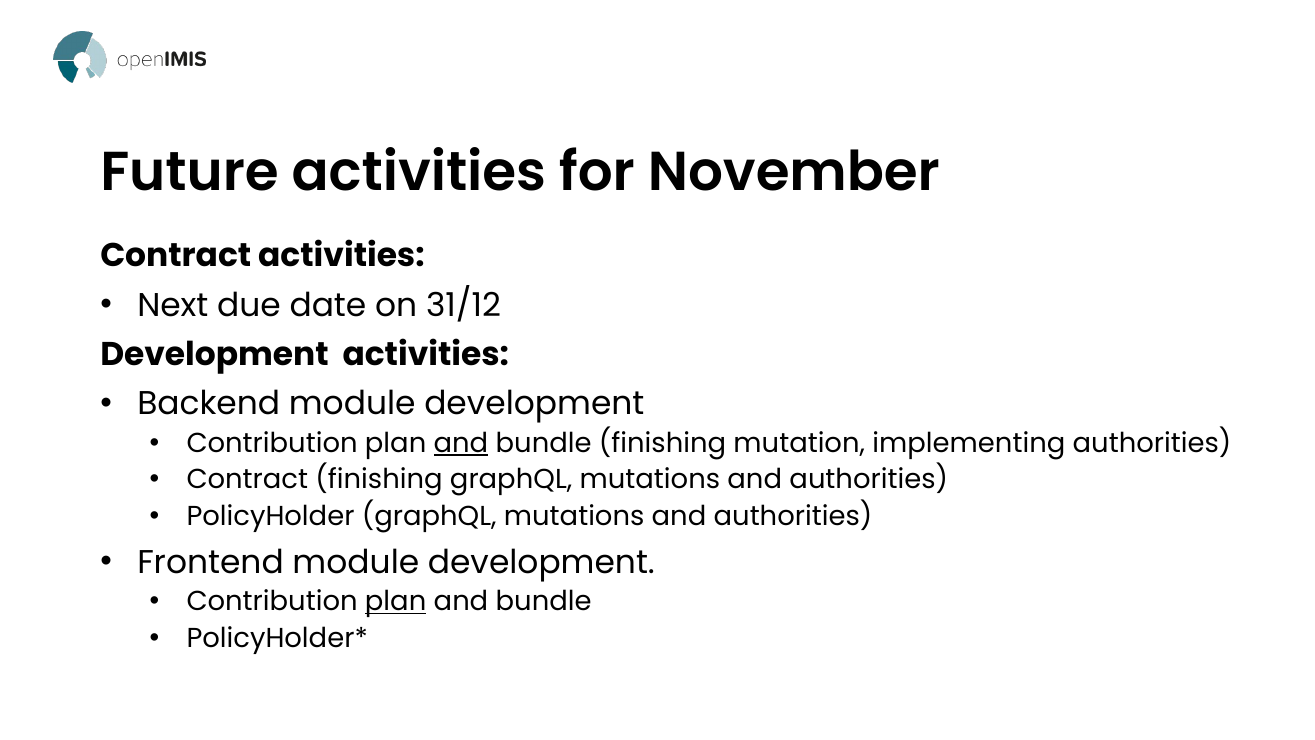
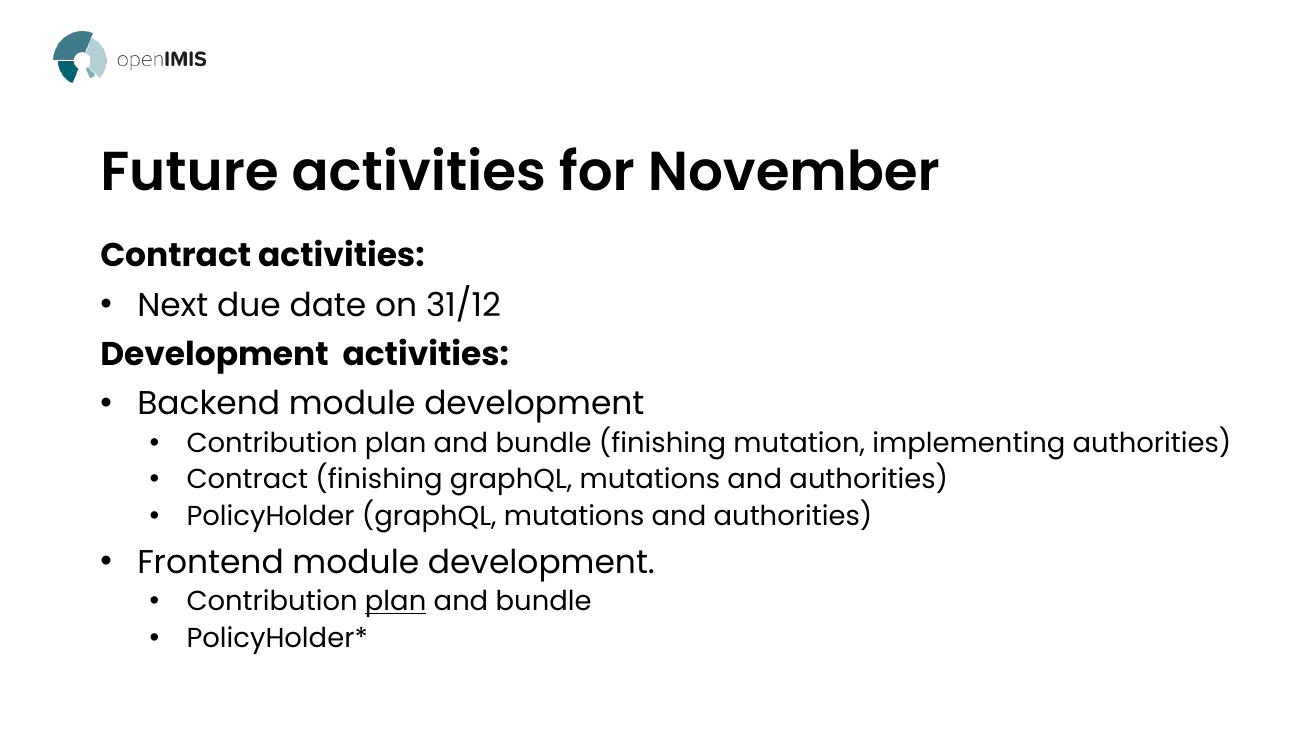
and at (461, 443) underline: present -> none
